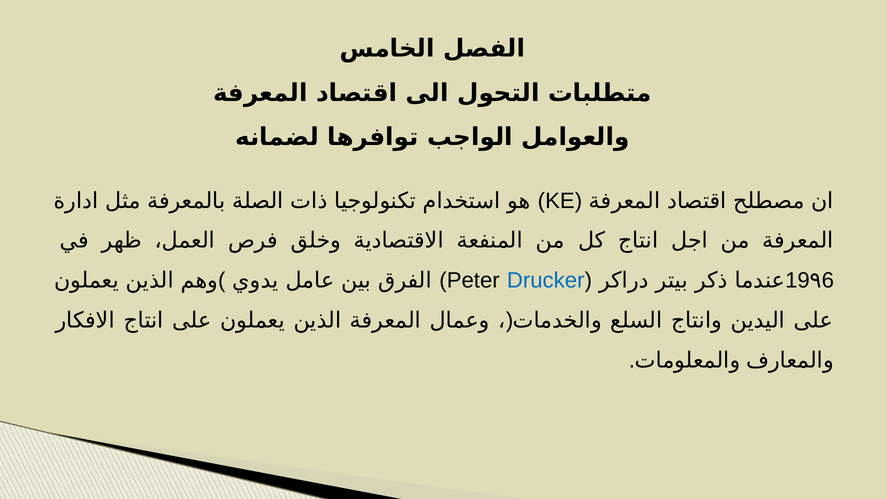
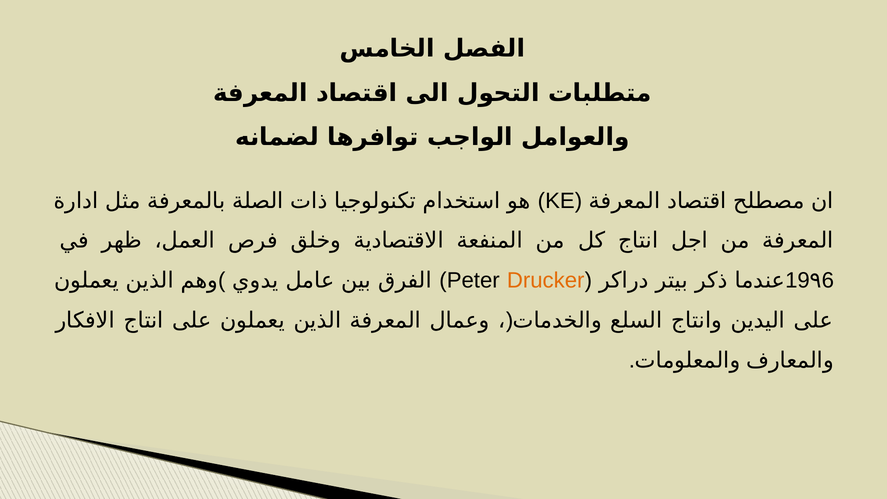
Drucker colour: blue -> orange
